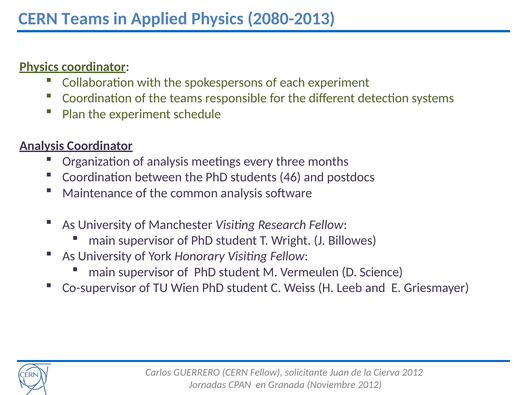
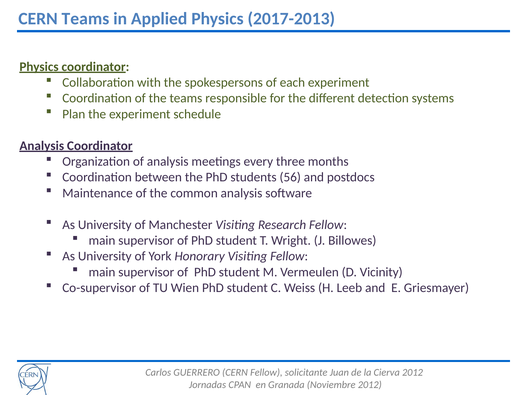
2080-2013: 2080-2013 -> 2017-2013
46: 46 -> 56
Science: Science -> Vicinity
